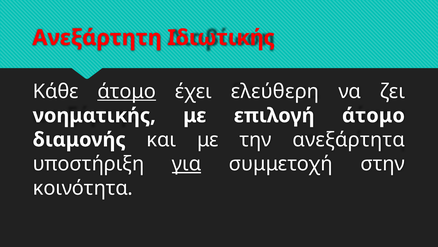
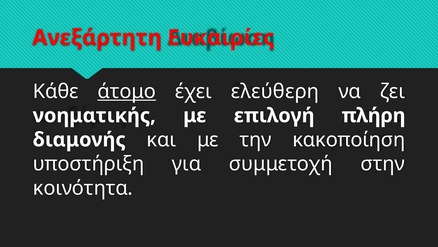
Ιδιωτικής: Ιδιωτικής -> Ευκαιρίες
επιλογή άτομο: άτομο -> πλήρη
ανεξάρτητα: ανεξάρτητα -> κακοποίηση
για underline: present -> none
